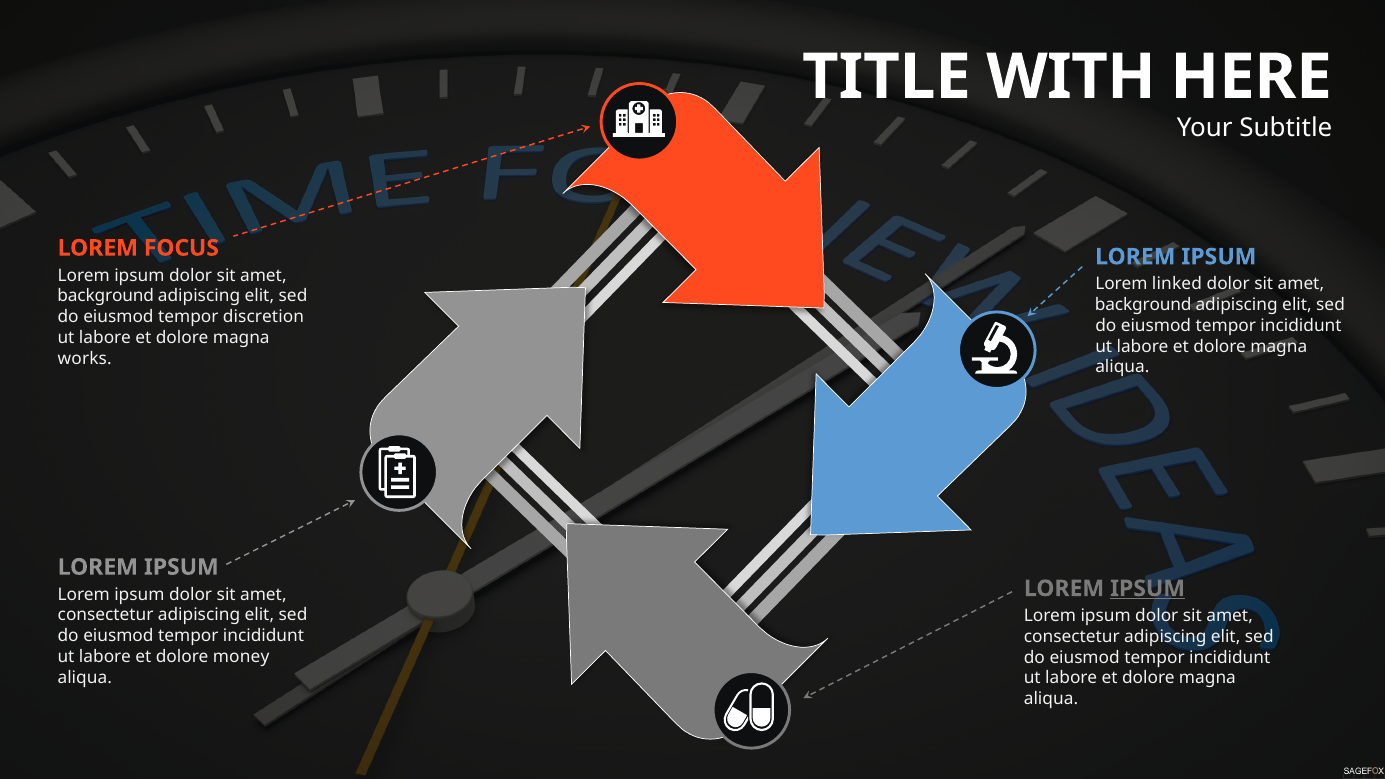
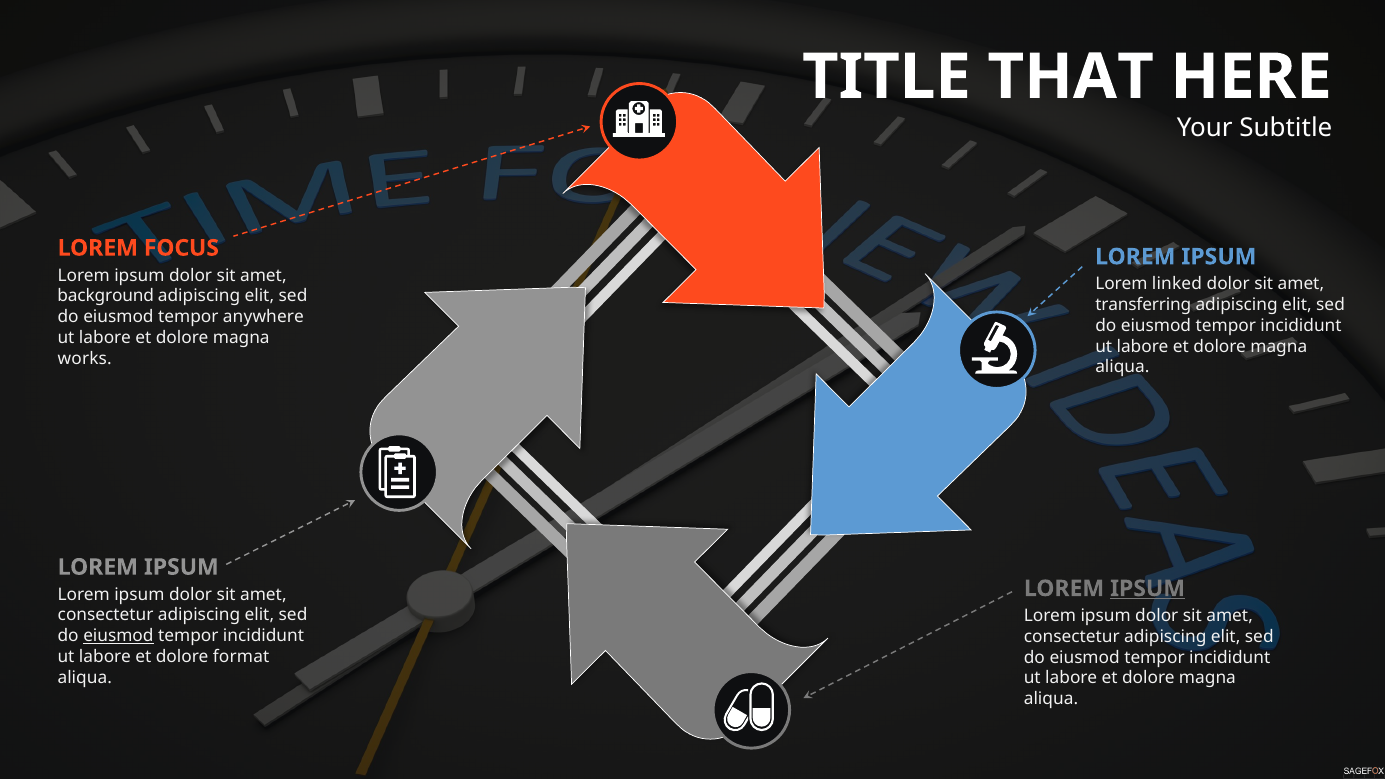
WITH: WITH -> THAT
background at (1143, 305): background -> transferring
discretion: discretion -> anywhere
eiusmod at (118, 636) underline: none -> present
money: money -> format
